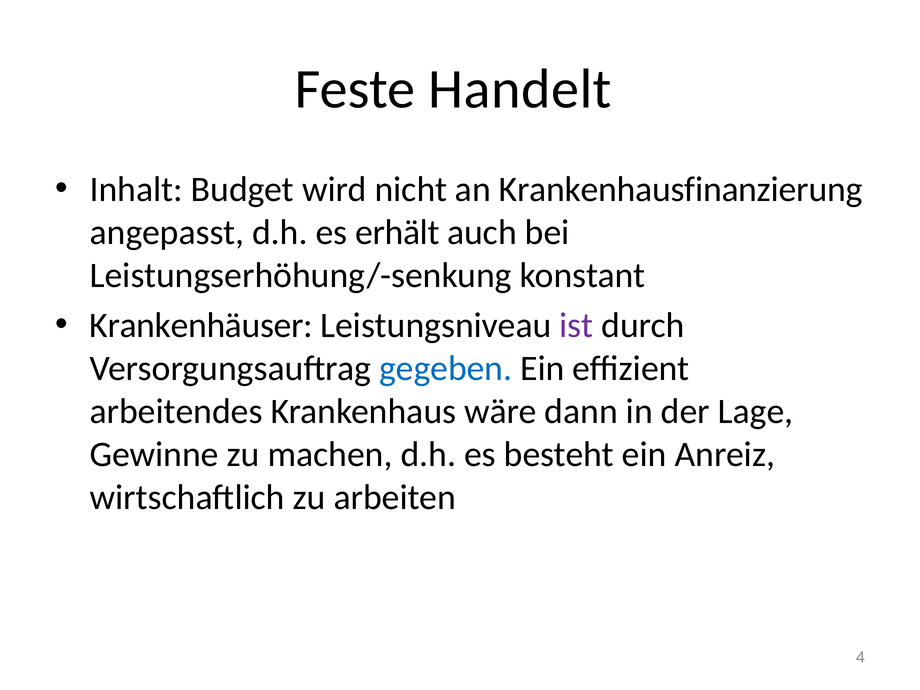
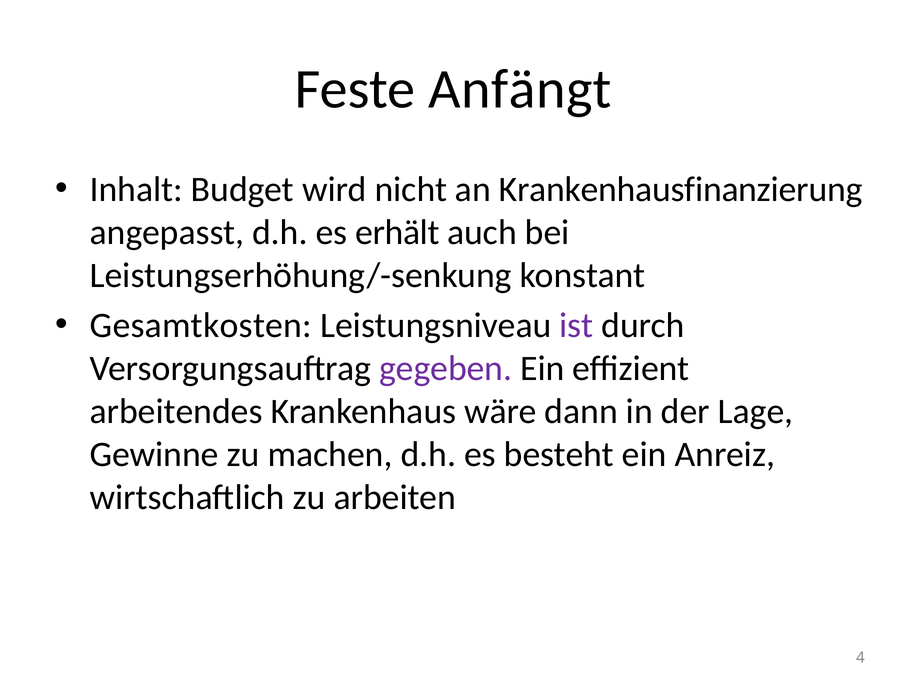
Handelt: Handelt -> Anfängt
Krankenhäuser: Krankenhäuser -> Gesamtkosten
gegeben colour: blue -> purple
